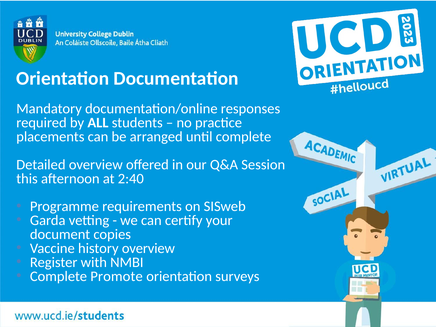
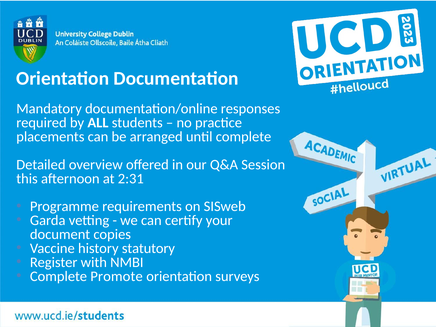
2:40: 2:40 -> 2:31
history overview: overview -> statutory
